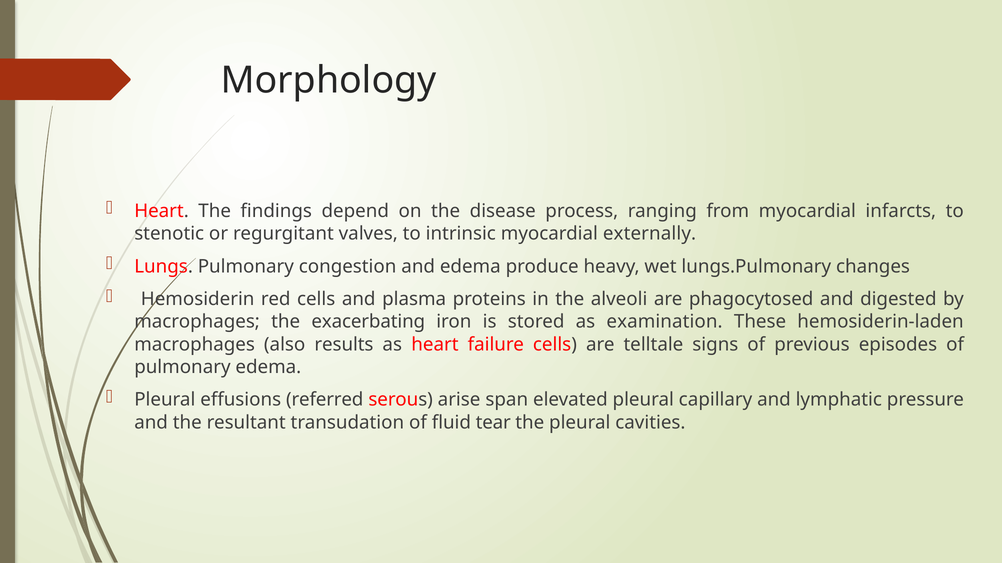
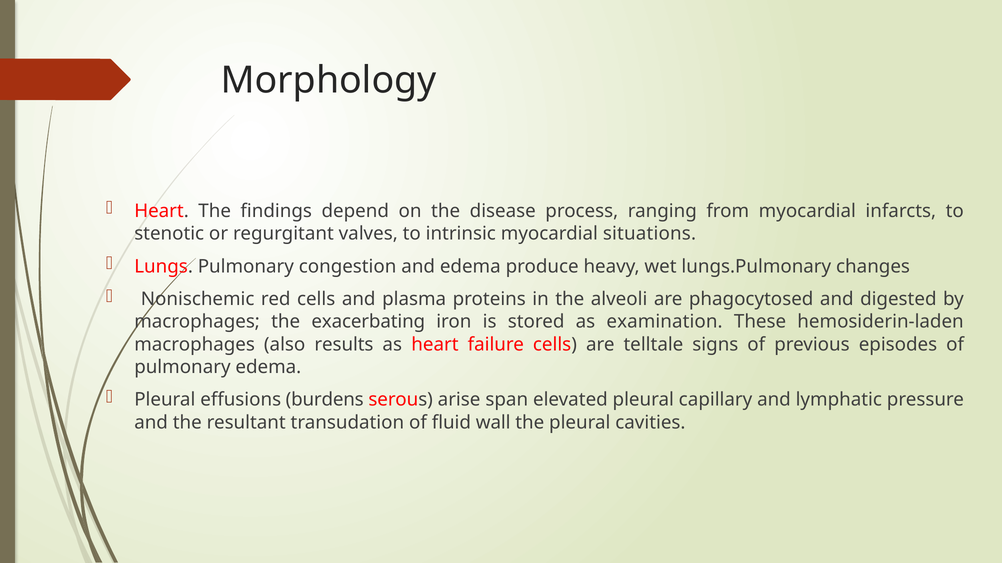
externally: externally -> situations
Hemosiderin: Hemosiderin -> Nonischemic
referred: referred -> burdens
tear: tear -> wall
